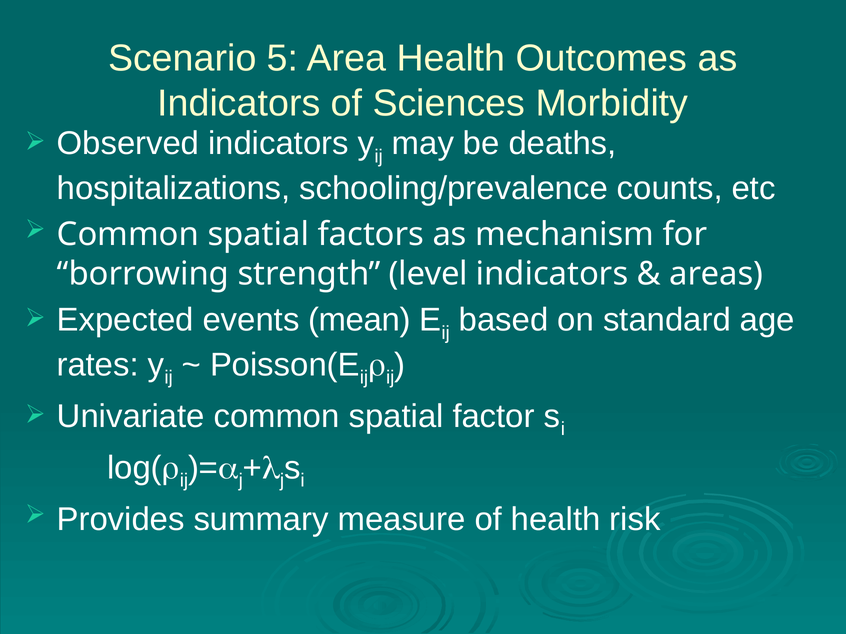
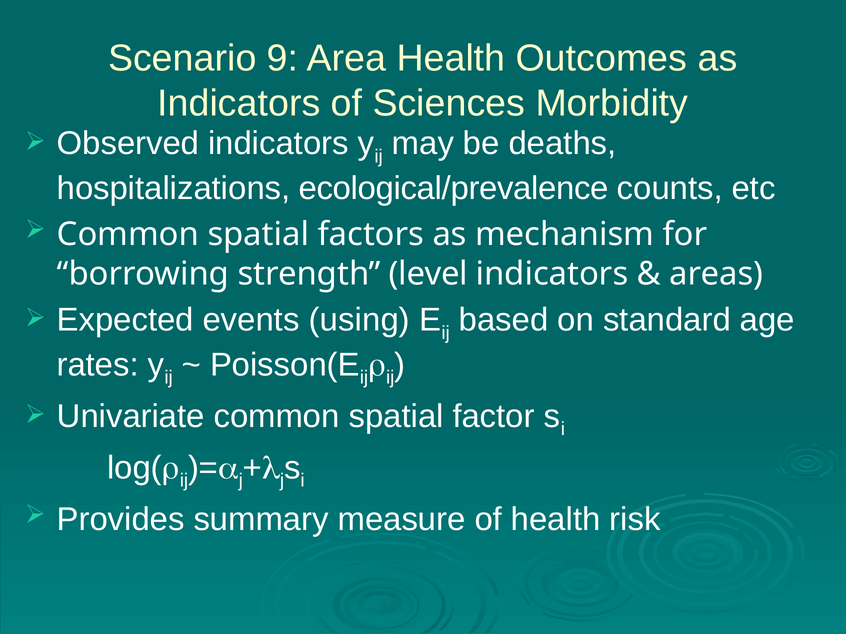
5: 5 -> 9
schooling/prevalence: schooling/prevalence -> ecological/prevalence
mean: mean -> using
